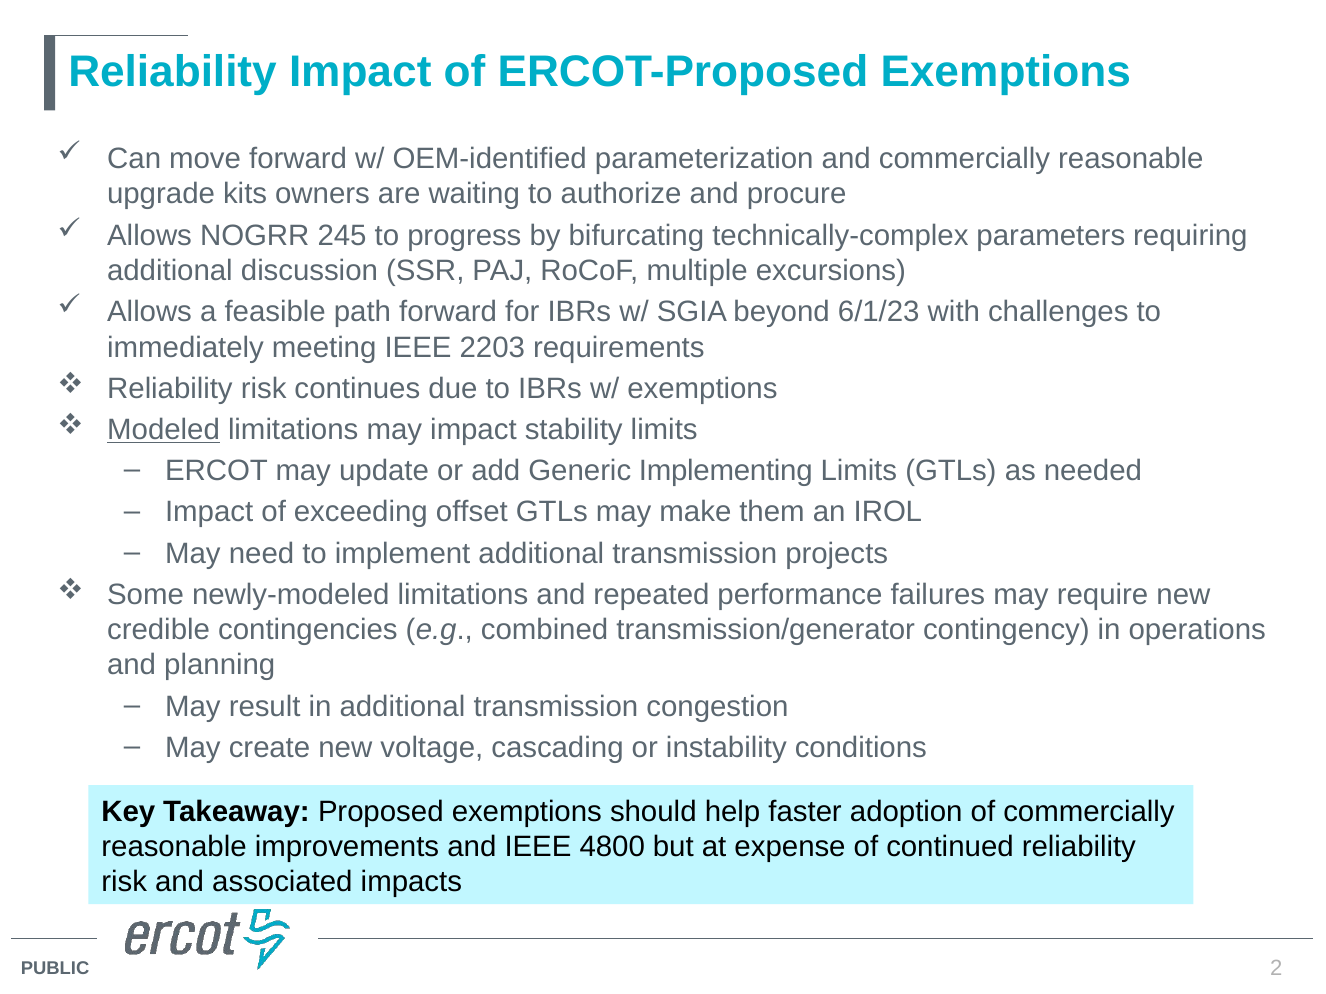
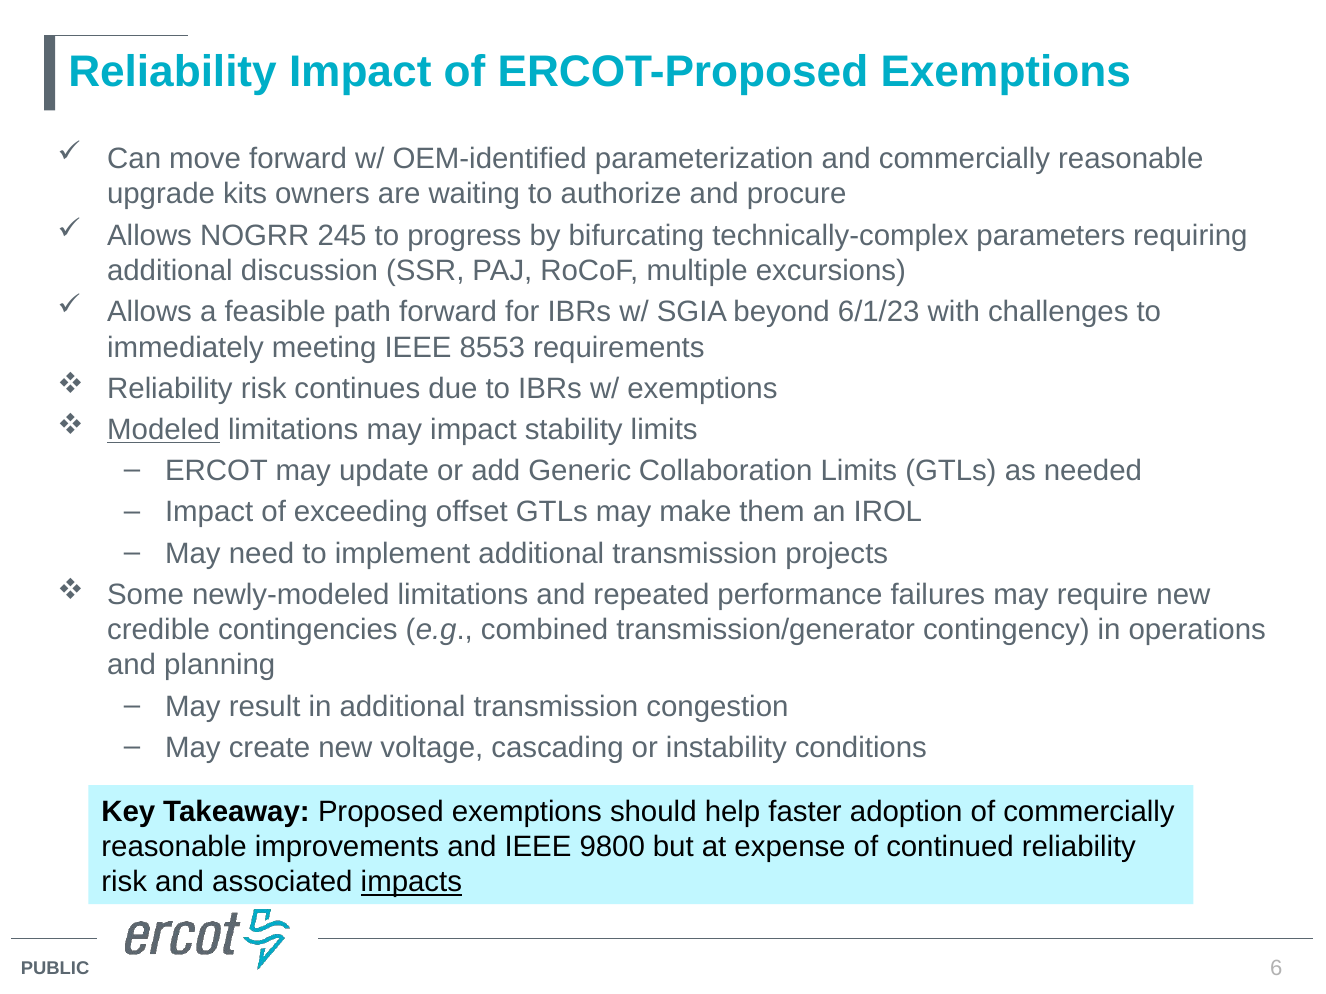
2203: 2203 -> 8553
Implementing: Implementing -> Collaboration
4800: 4800 -> 9800
impacts underline: none -> present
2: 2 -> 6
